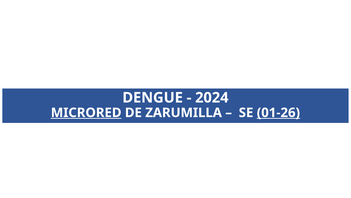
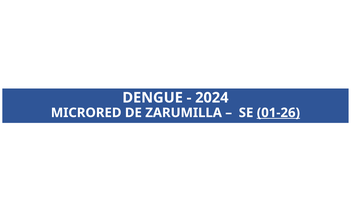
MICRORED underline: present -> none
